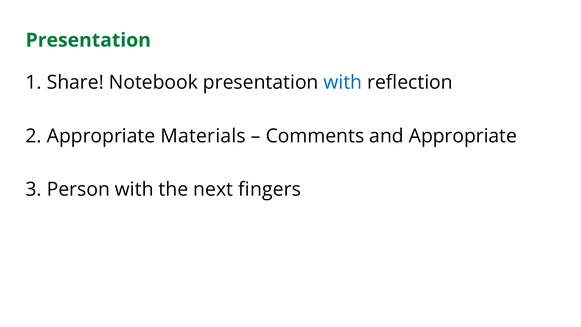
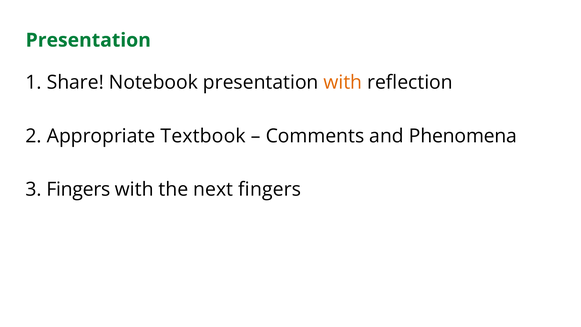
with at (343, 83) colour: blue -> orange
Materials: Materials -> Textbook
and Appropriate: Appropriate -> Phenomena
3 Person: Person -> Fingers
